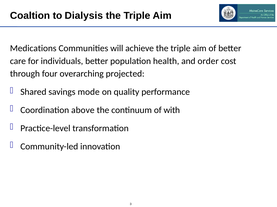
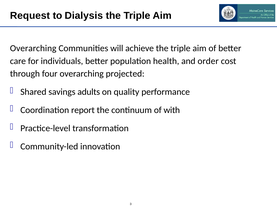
Coaltion: Coaltion -> Request
Medications at (33, 48): Medications -> Overarching
mode: mode -> adults
above: above -> report
